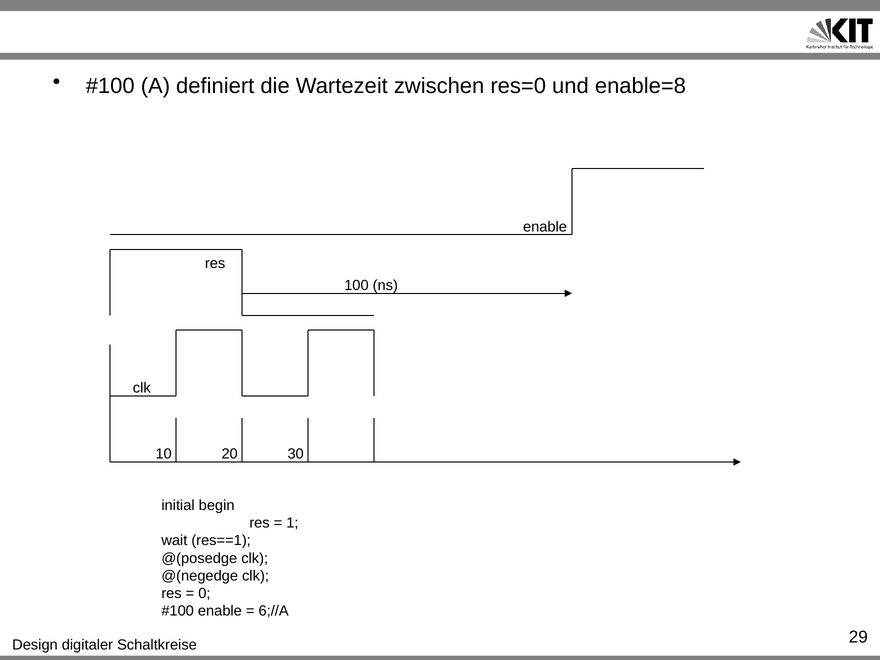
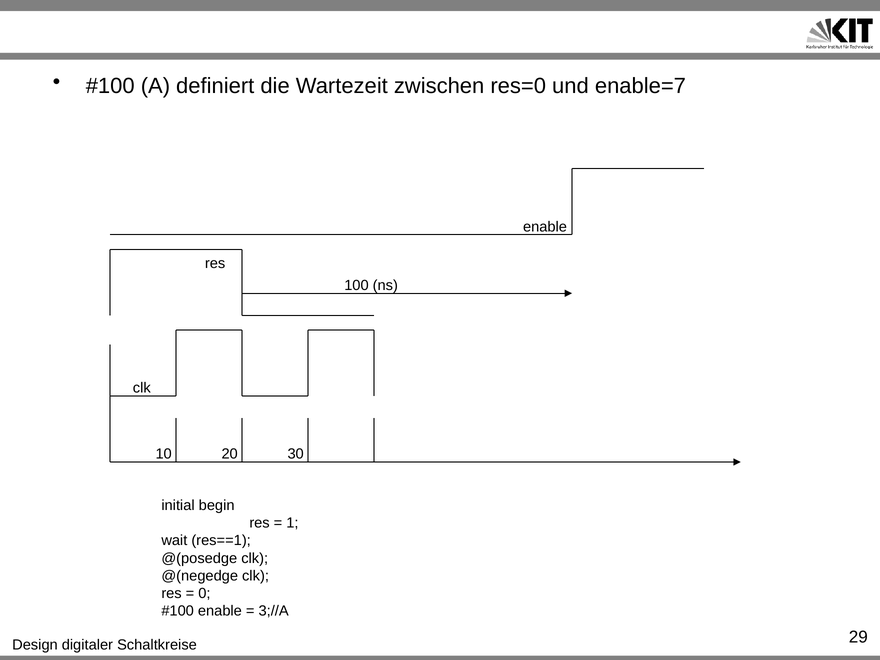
enable=8: enable=8 -> enable=7
6;//A: 6;//A -> 3;//A
